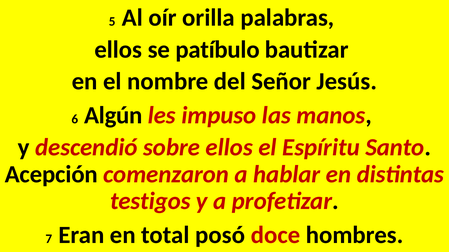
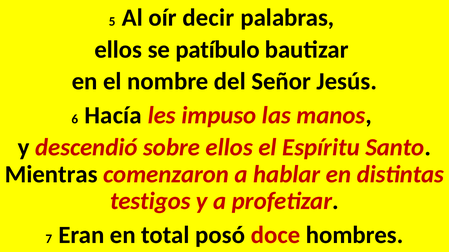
orilla: orilla -> decir
Algún: Algún -> Hacía
Acepción: Acepción -> Mientras
